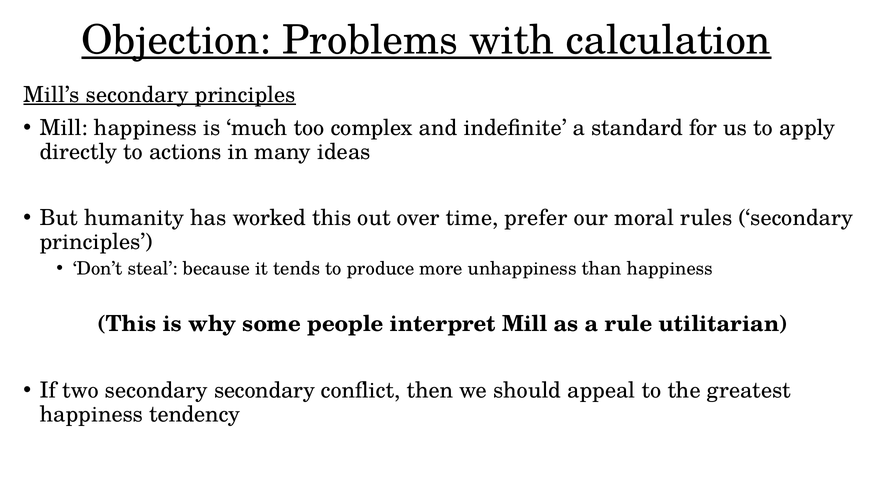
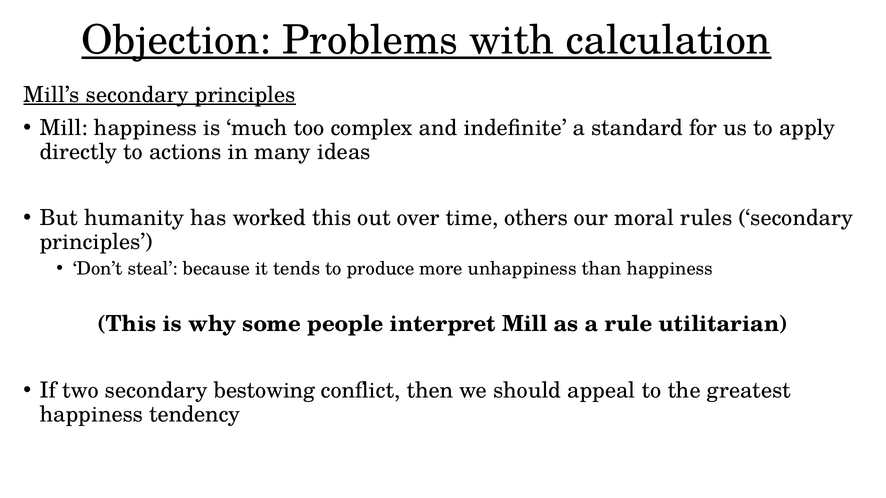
prefer: prefer -> others
secondary secondary: secondary -> bestowing
